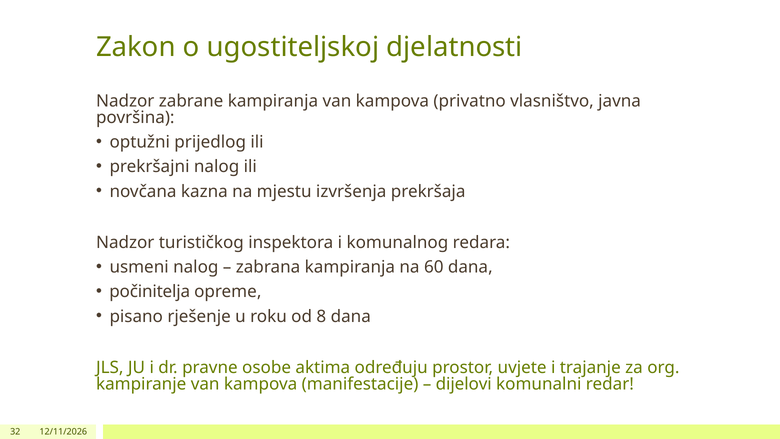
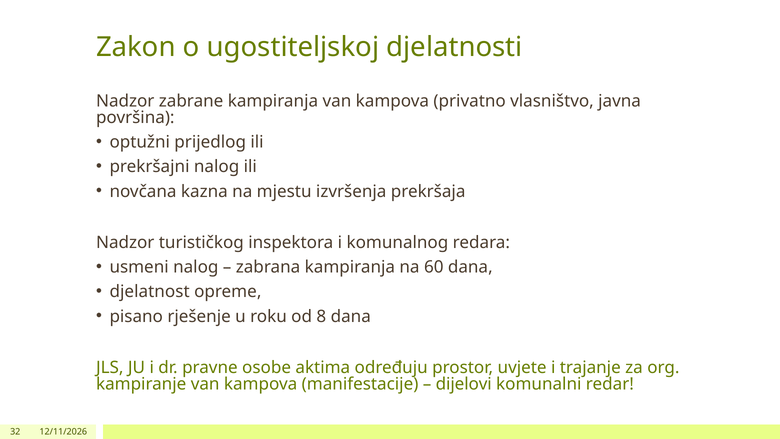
počinitelja: počinitelja -> djelatnost
